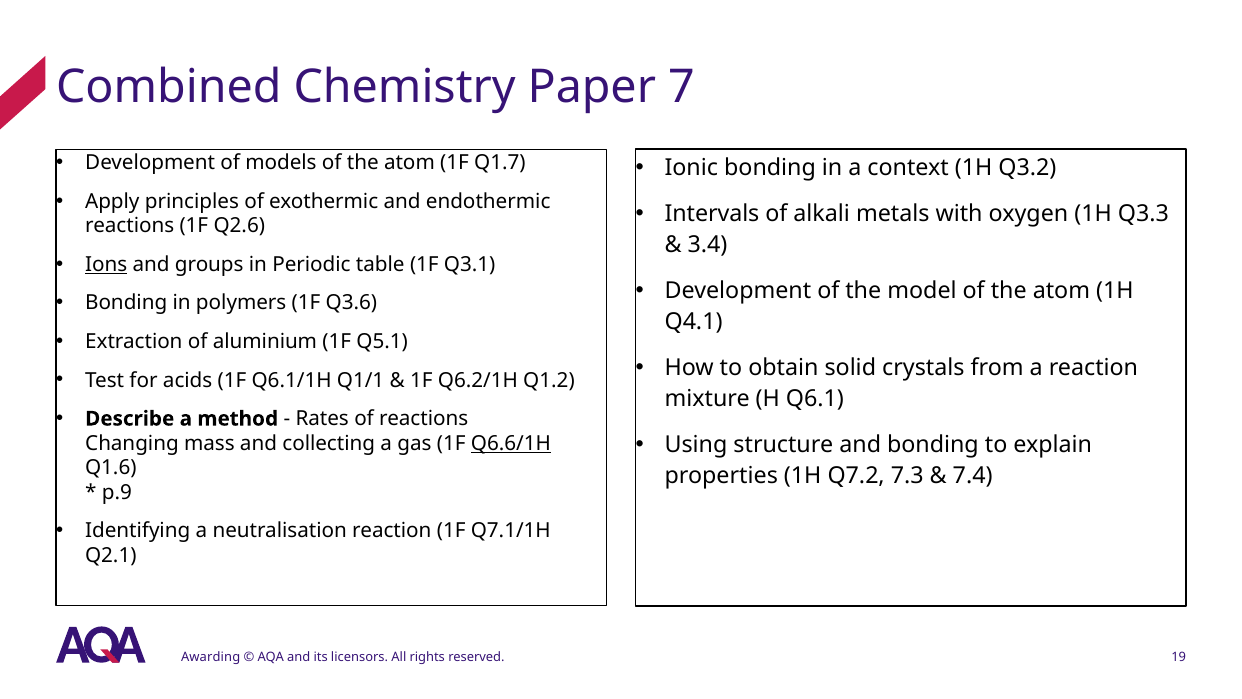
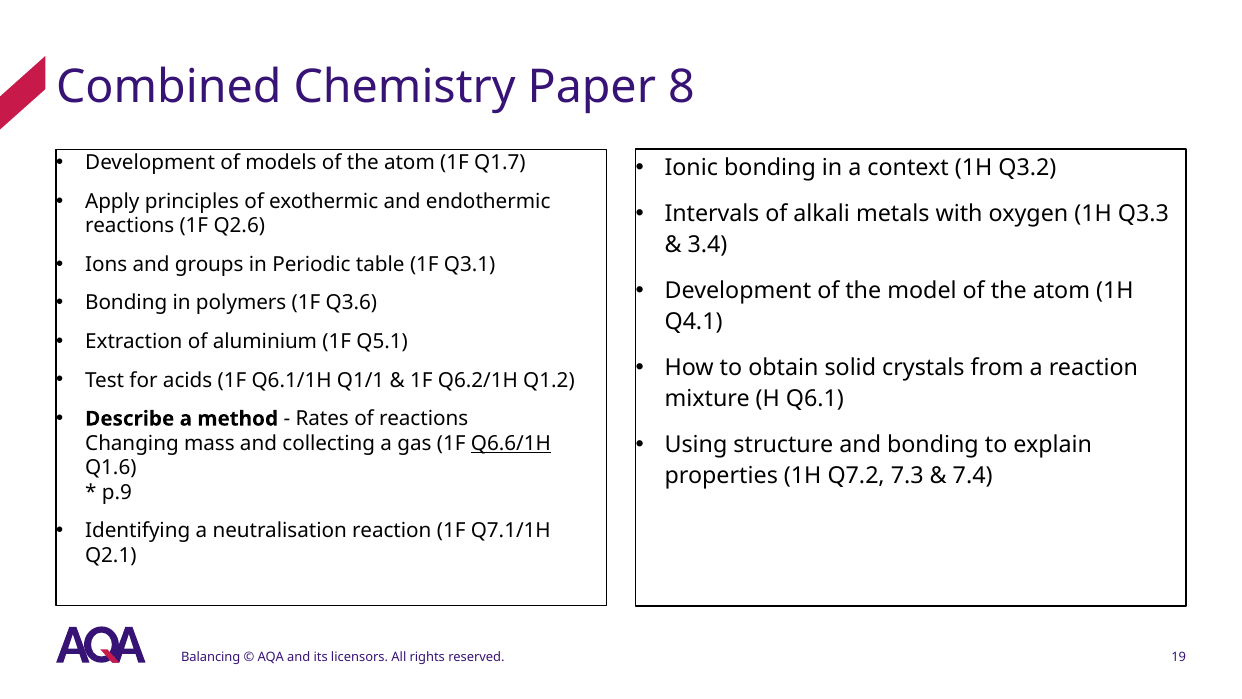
7: 7 -> 8
Ions underline: present -> none
Awarding: Awarding -> Balancing
